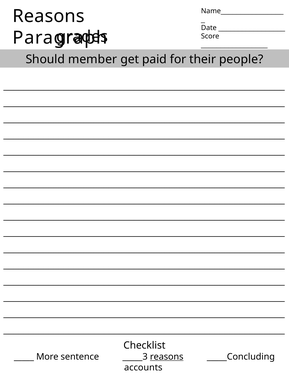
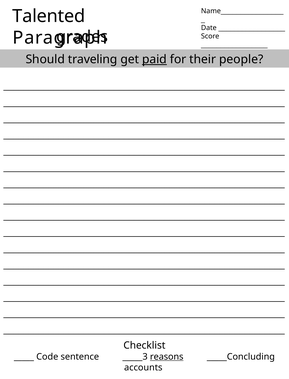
Reasons at (49, 16): Reasons -> Talented
member: member -> traveling
paid underline: none -> present
More: More -> Code
